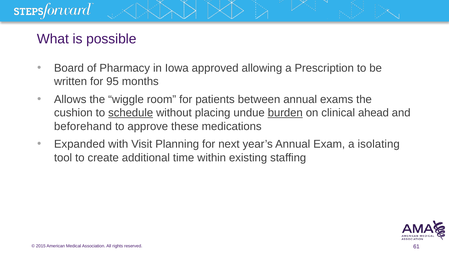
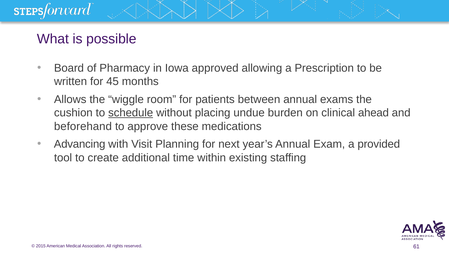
95: 95 -> 45
burden underline: present -> none
Expanded: Expanded -> Advancing
isolating: isolating -> provided
